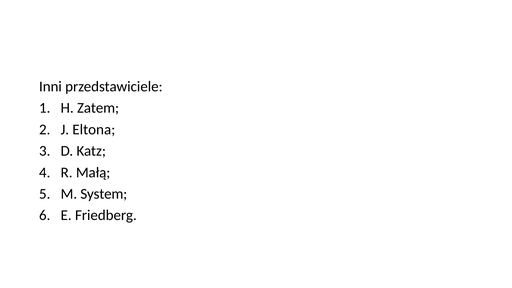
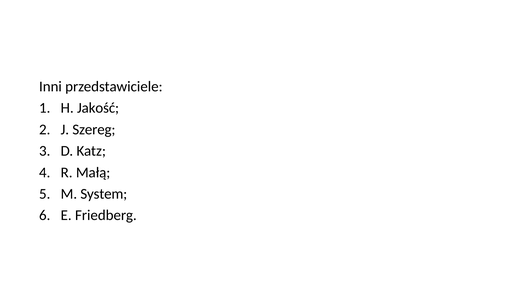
Zatem: Zatem -> Jakość
Eltona: Eltona -> Szereg
